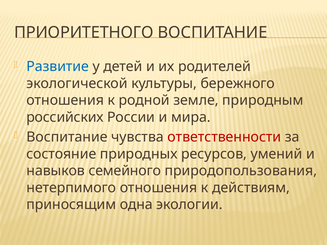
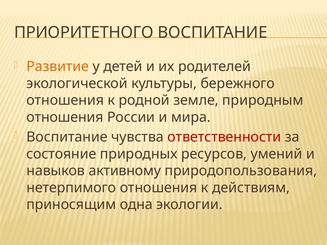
Развитие colour: blue -> orange
российских at (65, 117): российских -> отношения
семейного: семейного -> активному
